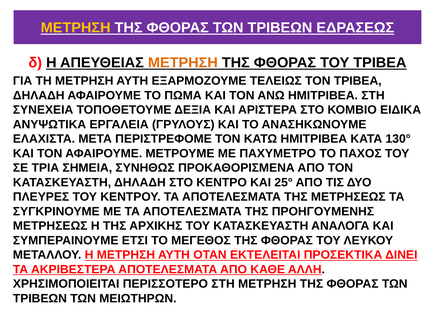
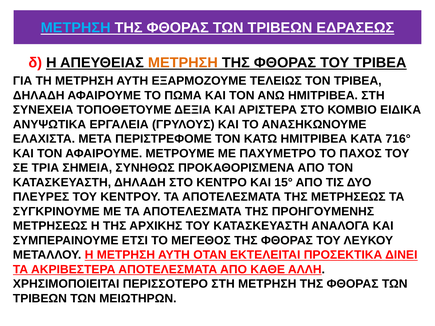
ΜΕΤΡΗΣΗ at (76, 28) colour: yellow -> light blue
130°: 130° -> 716°
25°: 25° -> 15°
